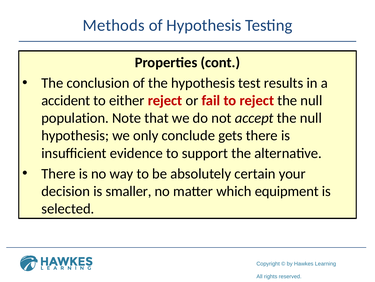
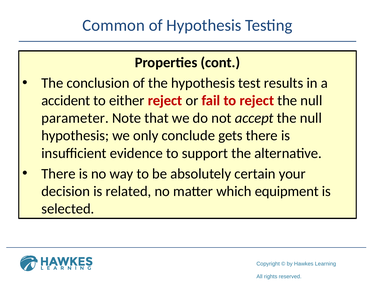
Methods: Methods -> Common
population: population -> parameter
smaller: smaller -> related
